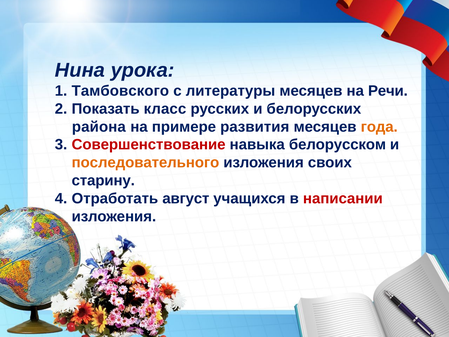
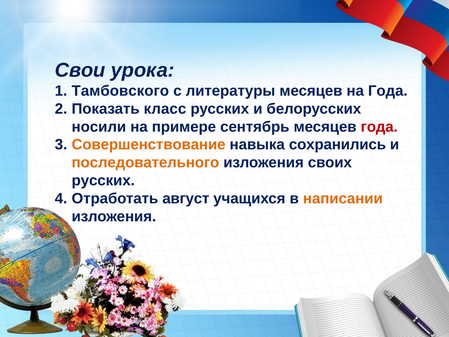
Нина: Нина -> Свои
на Речи: Речи -> Года
района: района -> носили
развития: развития -> сентябрь
года at (379, 127) colour: orange -> red
Совершенствование colour: red -> orange
белорусском: белорусском -> сохранились
старину at (103, 181): старину -> русских
написании colour: red -> orange
